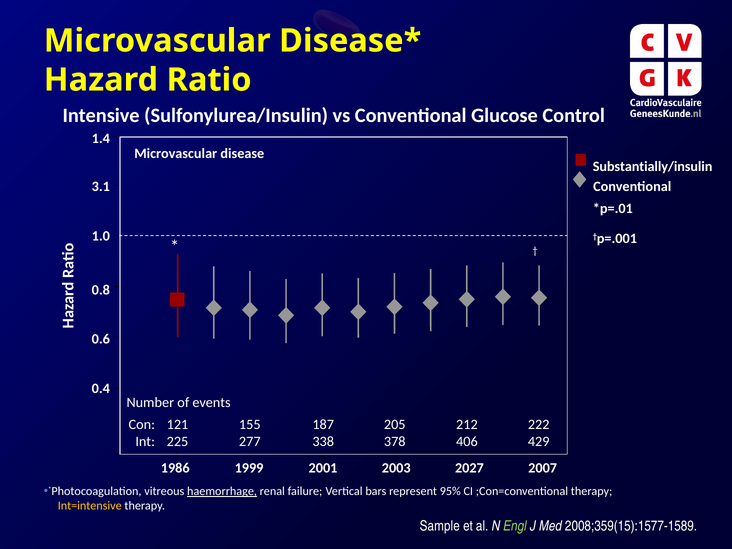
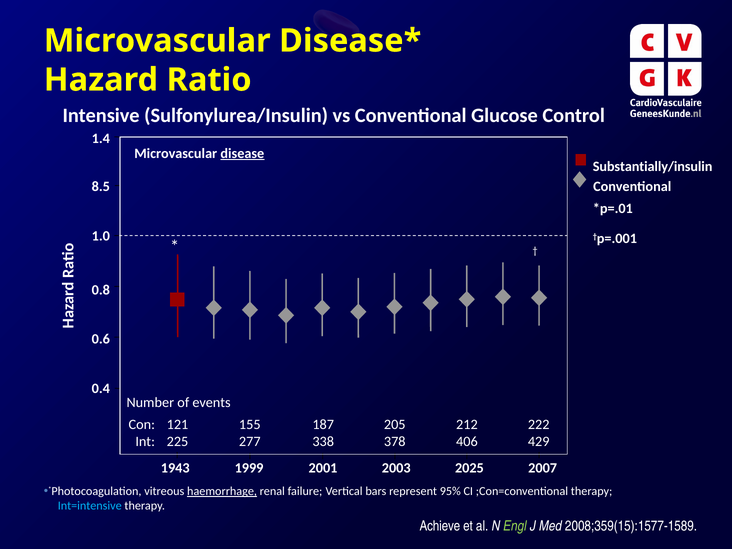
disease underline: none -> present
3.1: 3.1 -> 8.5
1986: 1986 -> 1943
2027: 2027 -> 2025
Int=intensive colour: yellow -> light blue
Sample: Sample -> Achieve
